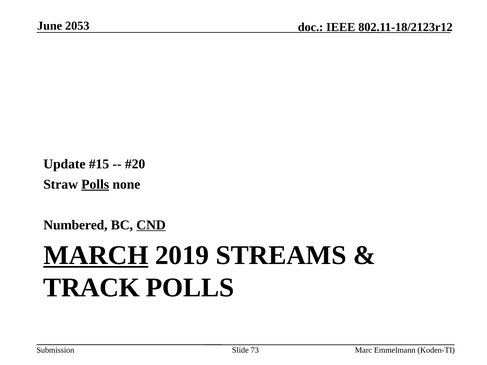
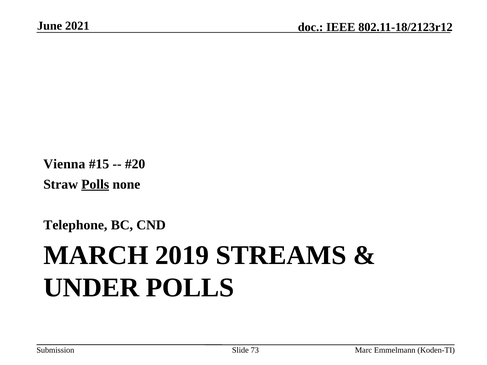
2053: 2053 -> 2021
Update: Update -> Vienna
Numbered: Numbered -> Telephone
CND underline: present -> none
MARCH underline: present -> none
TRACK: TRACK -> UNDER
